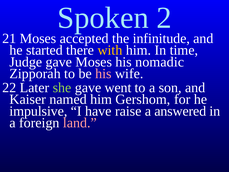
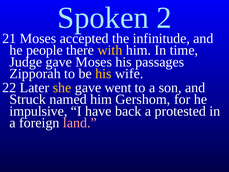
started: started -> people
nomadic: nomadic -> passages
his at (103, 74) colour: pink -> yellow
she colour: light green -> yellow
Kaiser: Kaiser -> Struck
raise: raise -> back
answered: answered -> protested
